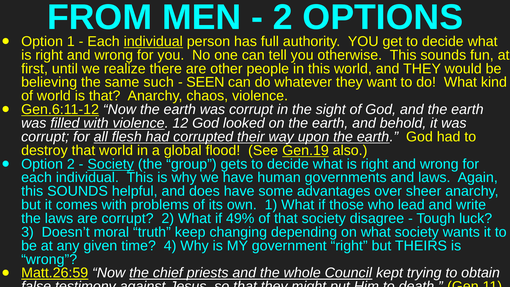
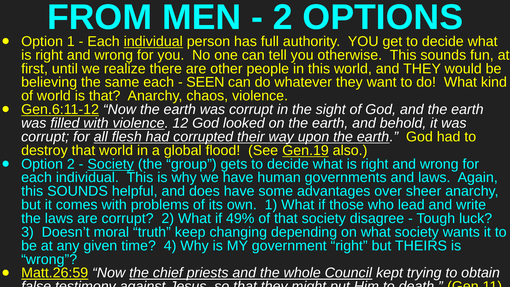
same such: such -> each
